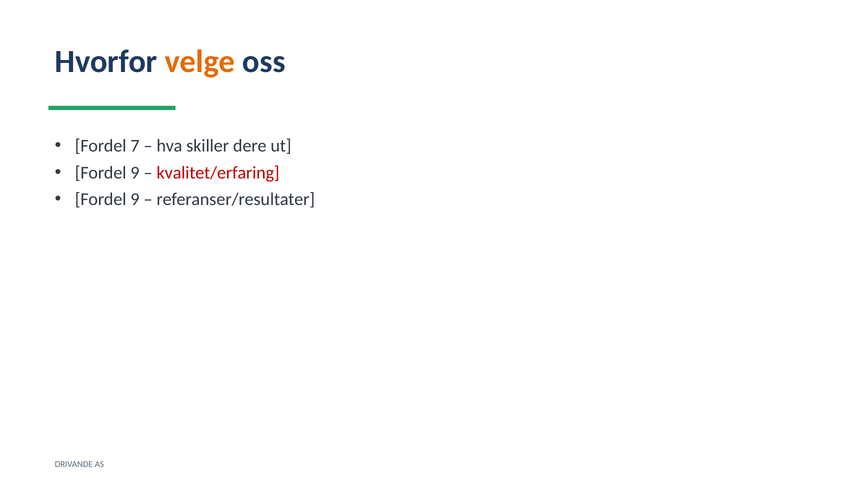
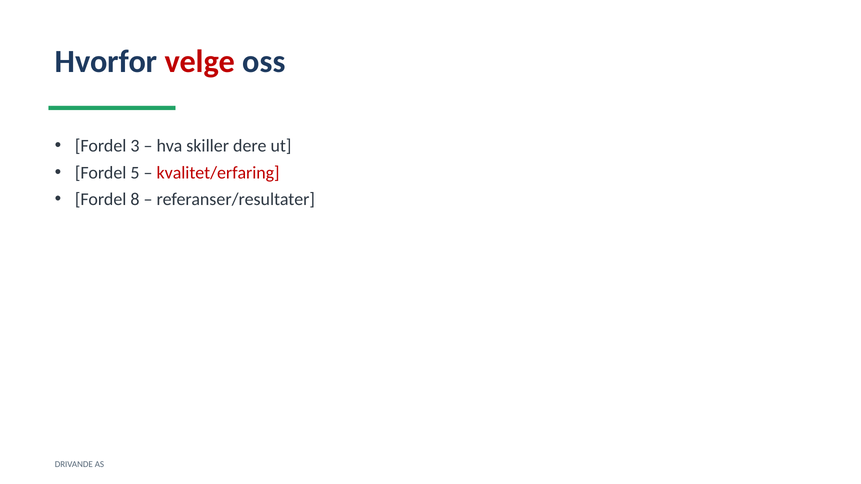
velge colour: orange -> red
7: 7 -> 3
9 at (135, 173): 9 -> 5
9 at (135, 200): 9 -> 8
